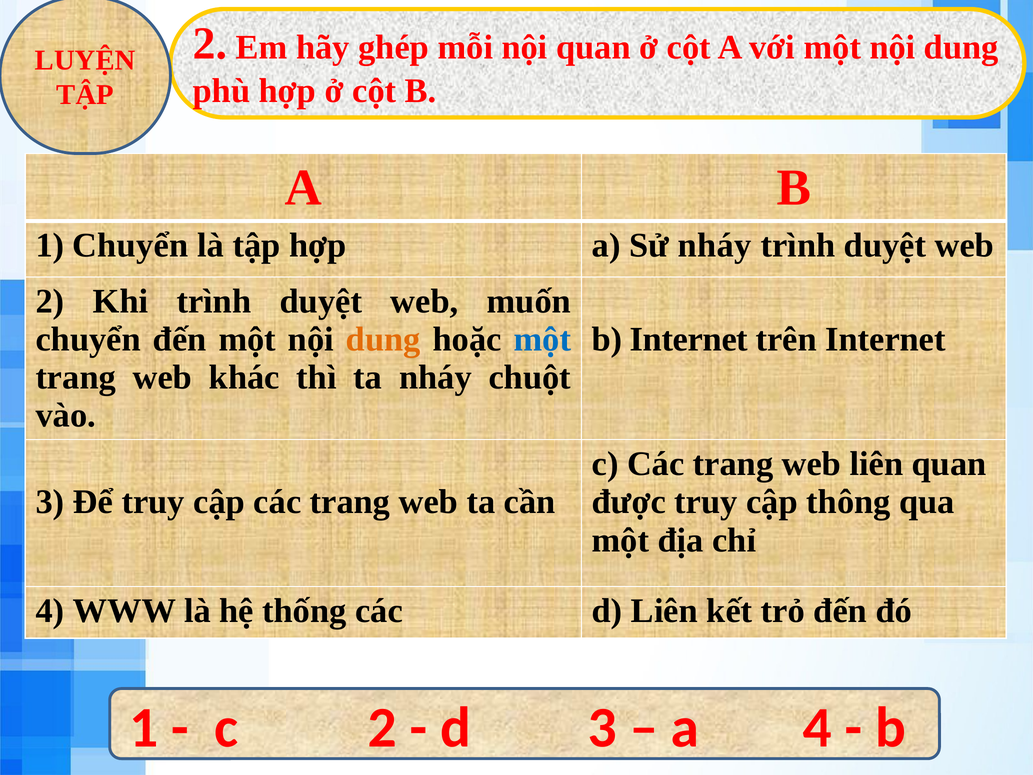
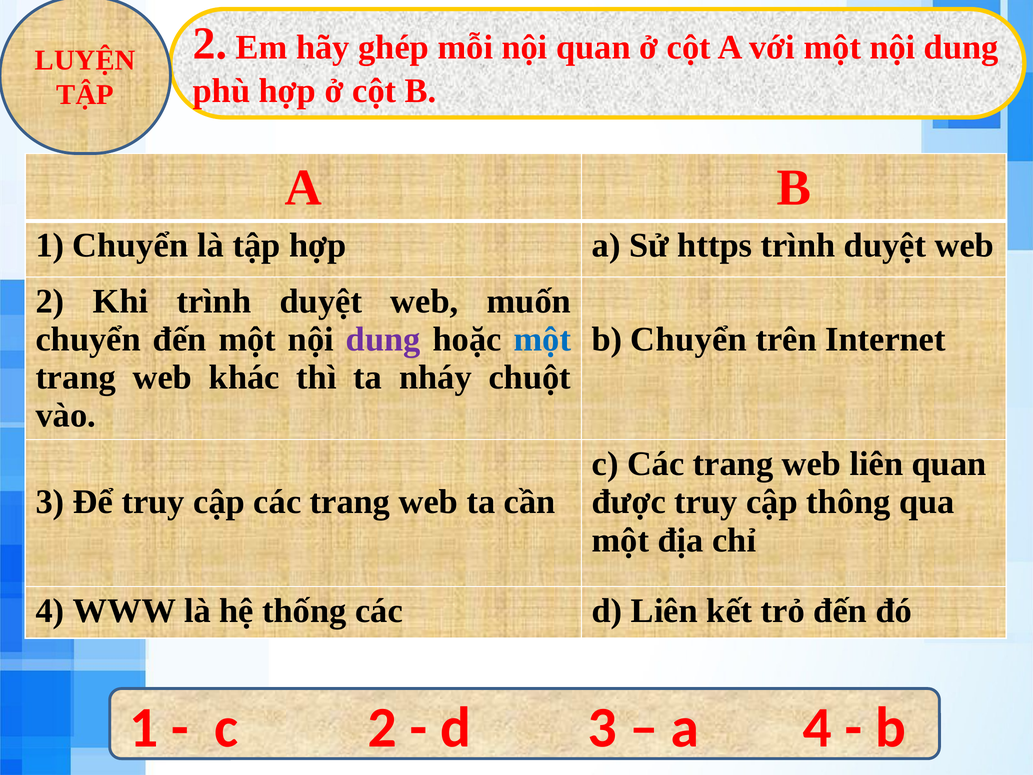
Sử nháy: nháy -> https
dung at (383, 339) colour: orange -> purple
b Internet: Internet -> Chuyển
